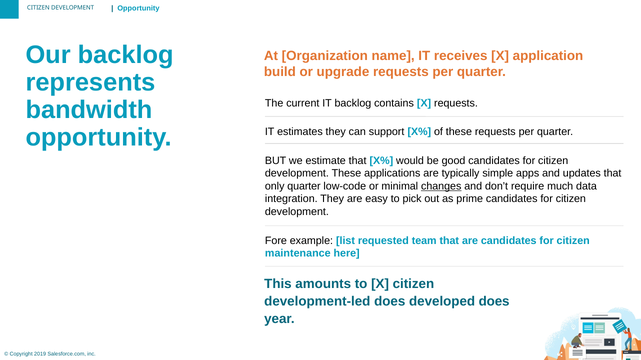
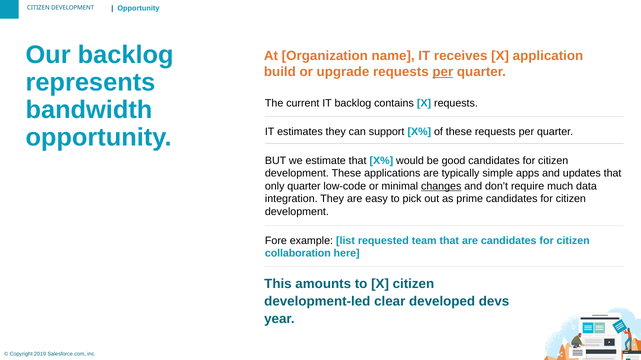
per at (443, 72) underline: none -> present
maintenance: maintenance -> collaboration
development-led does: does -> clear
developed does: does -> devs
